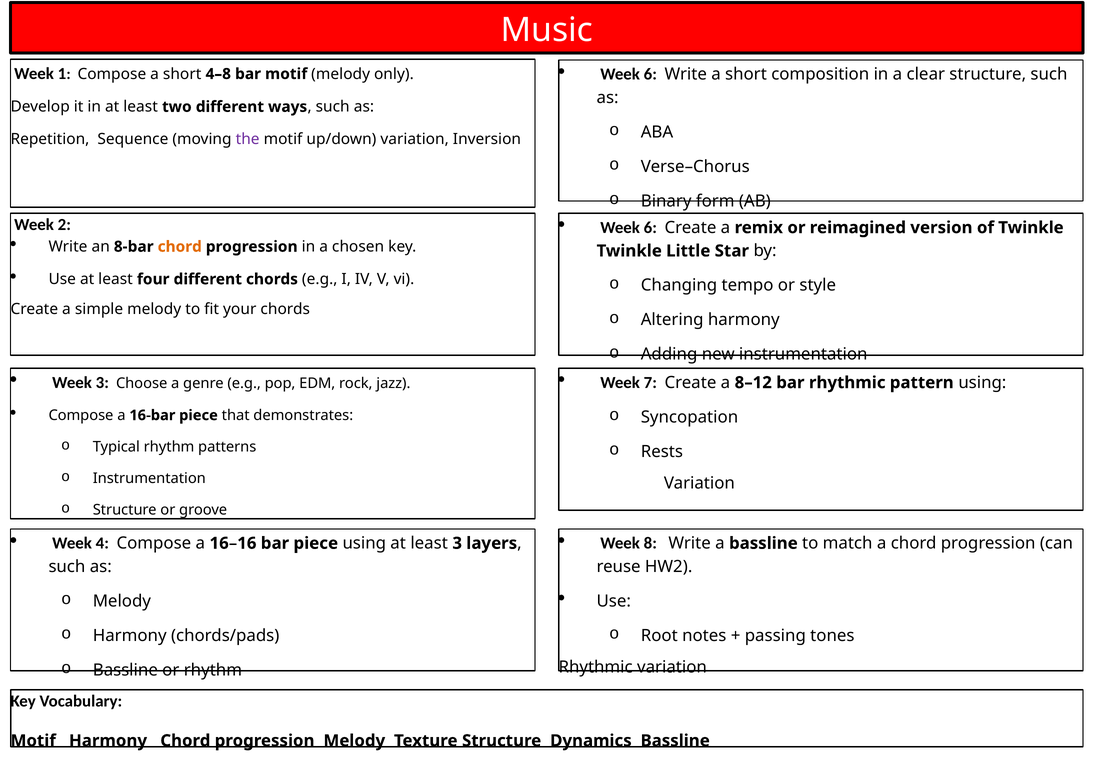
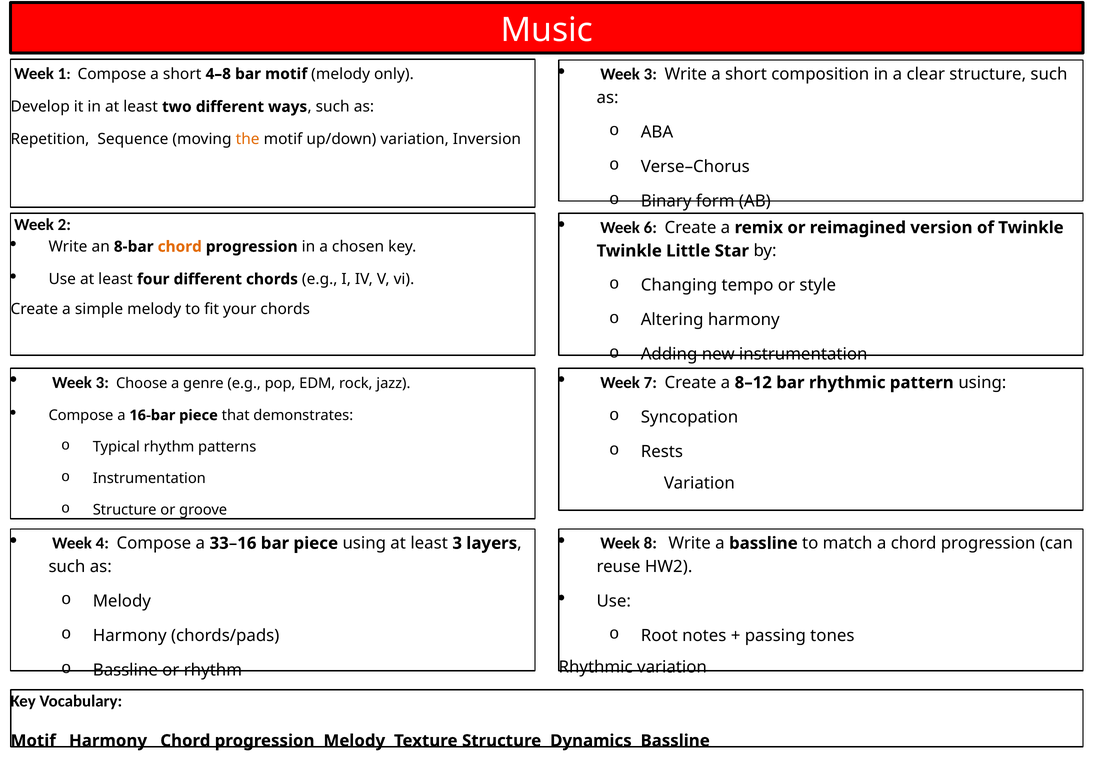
6 at (650, 74): 6 -> 3
the colour: purple -> orange
16–16: 16–16 -> 33–16
